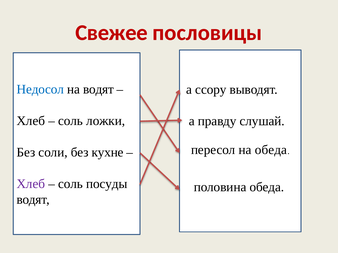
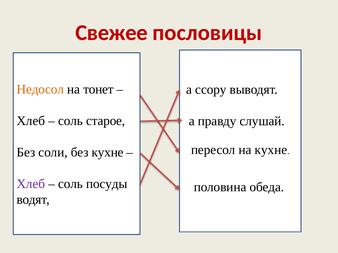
Недосол colour: blue -> orange
на водят: водят -> тонет
ложки: ложки -> старое
на обеда: обеда -> кухне
